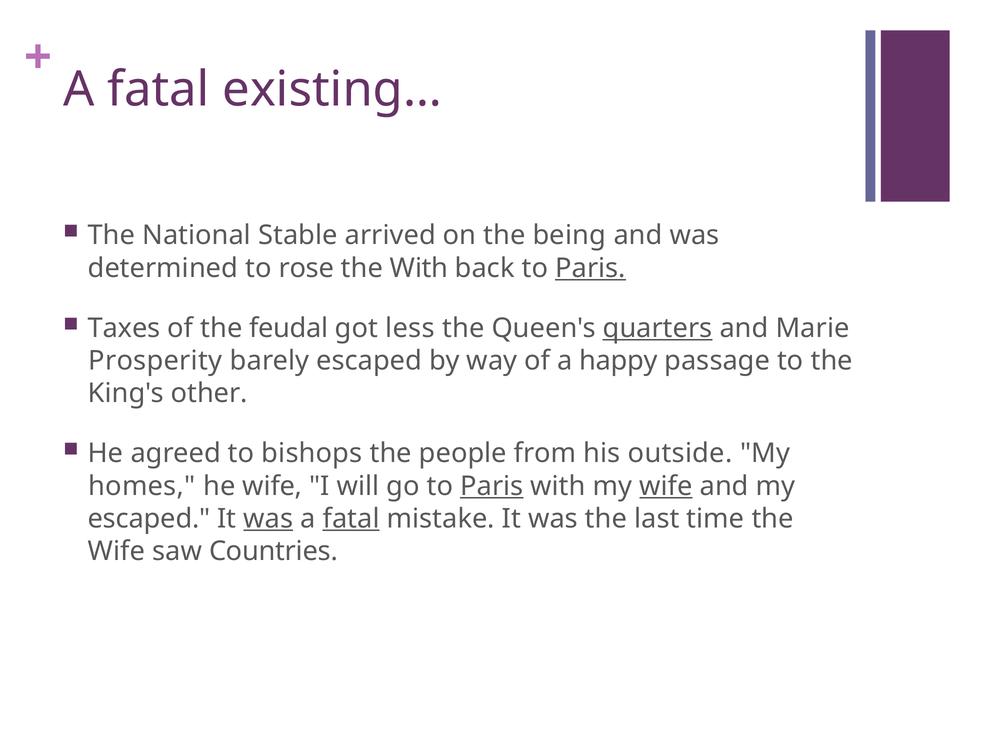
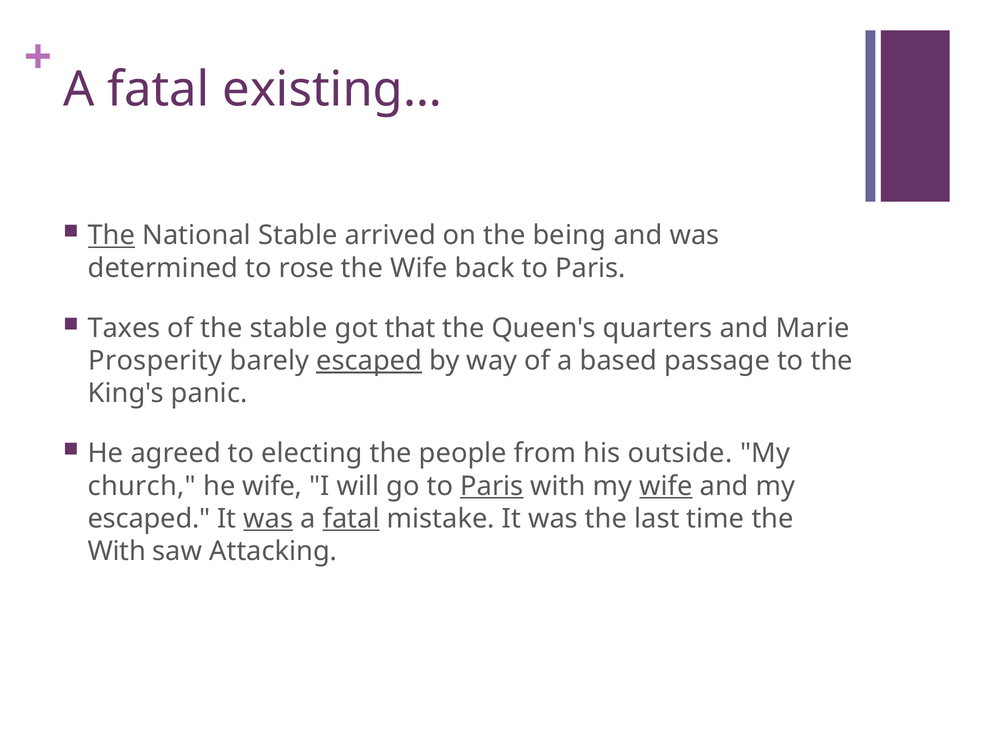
The at (112, 236) underline: none -> present
the With: With -> Wife
Paris at (590, 268) underline: present -> none
the feudal: feudal -> stable
less: less -> that
quarters underline: present -> none
escaped at (369, 361) underline: none -> present
happy: happy -> based
other: other -> panic
bishops: bishops -> electing
homes: homes -> church
Wife at (117, 552): Wife -> With
Countries: Countries -> Attacking
